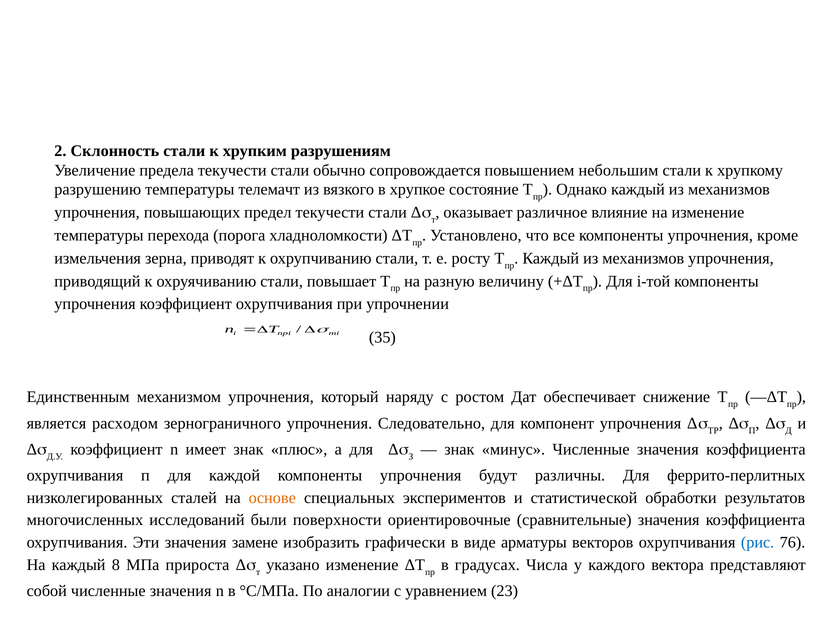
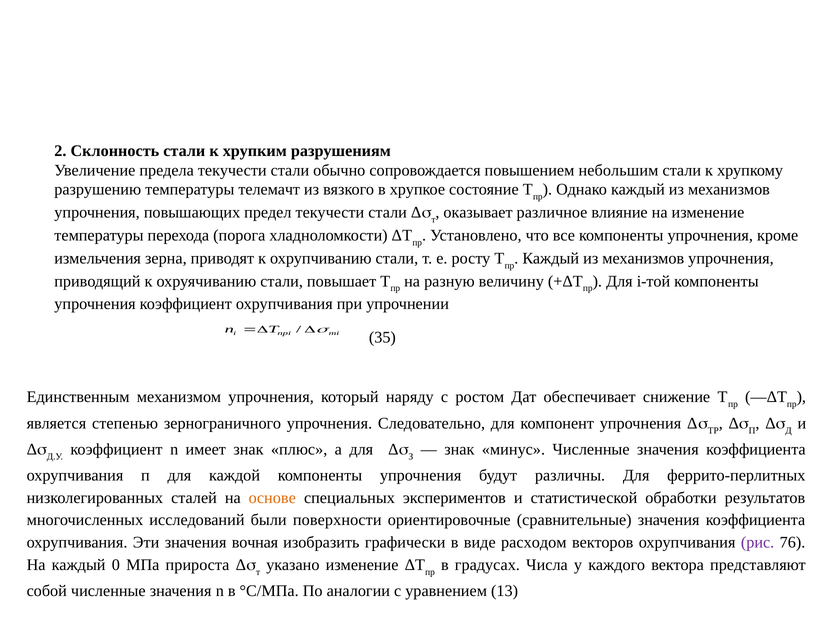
расходом: расходом -> степенью
замене: замене -> вочная
арматуры: арматуры -> расходом
рис colour: blue -> purple
8: 8 -> 0
23: 23 -> 13
